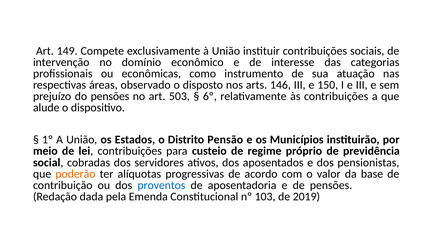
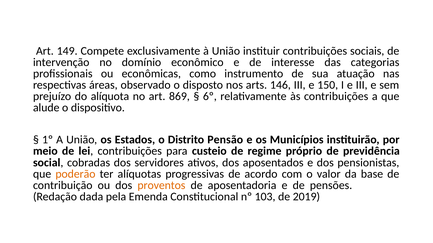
do pensões: pensões -> alíquota
503: 503 -> 869
proventos colour: blue -> orange
